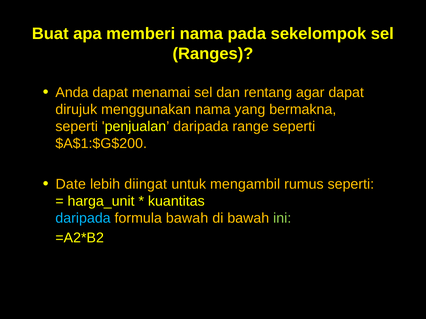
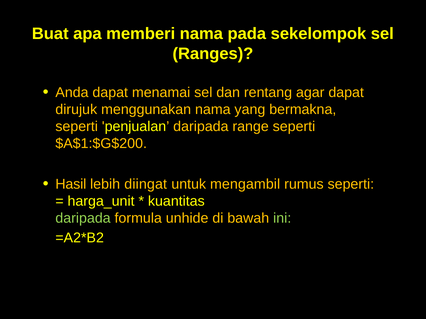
Date: Date -> Hasil
daripada at (83, 218) colour: light blue -> light green
formula bawah: bawah -> unhide
